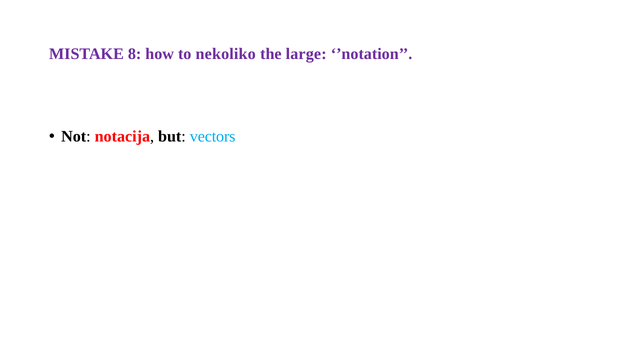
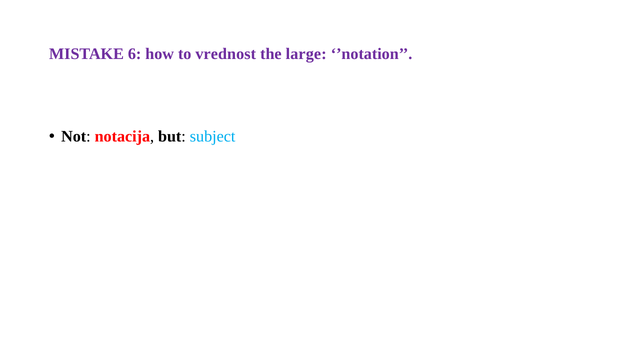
8: 8 -> 6
nekoliko: nekoliko -> vrednost
vectors: vectors -> subject
